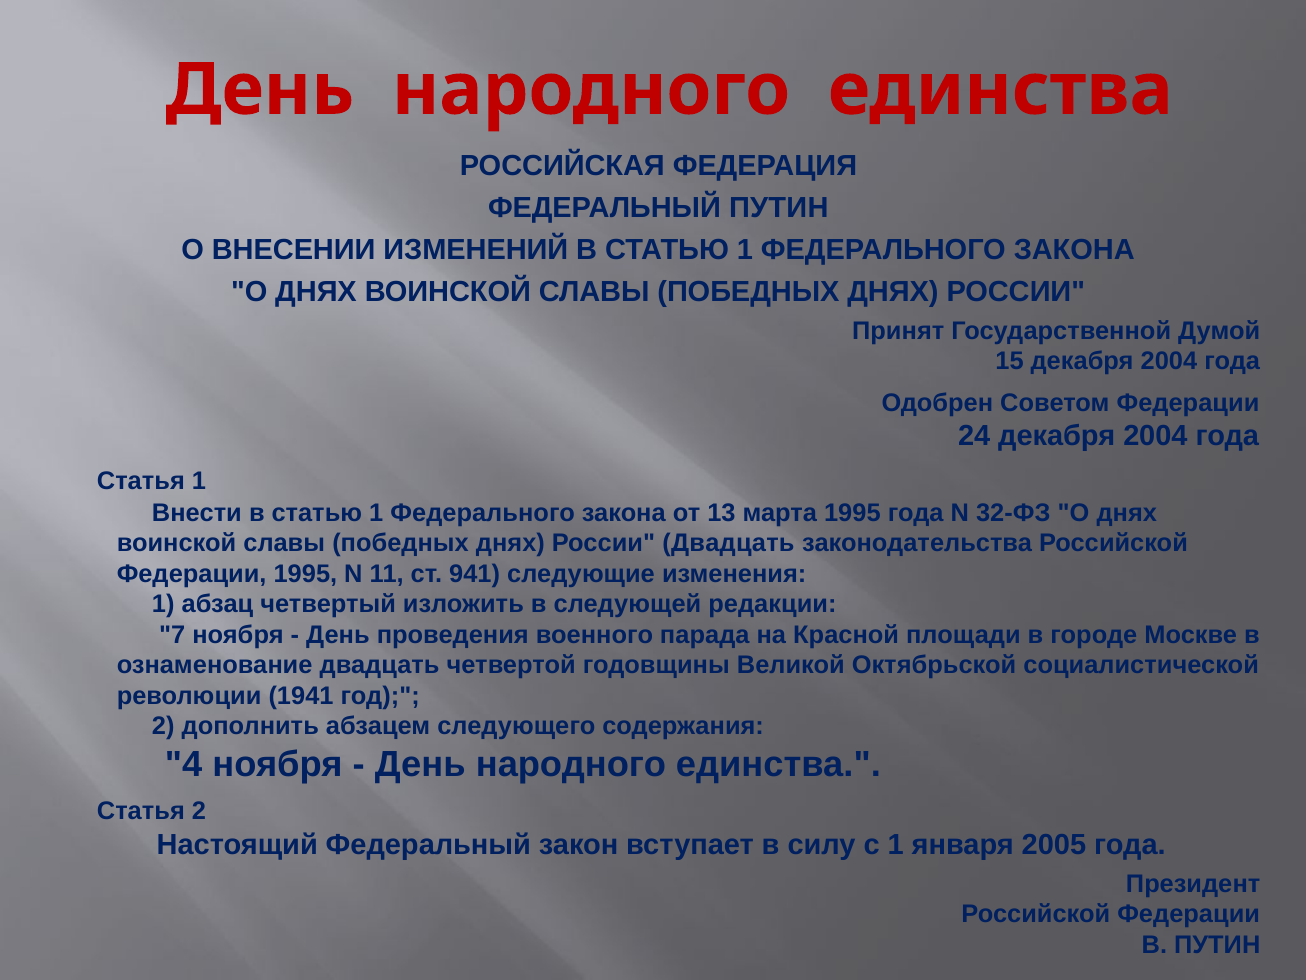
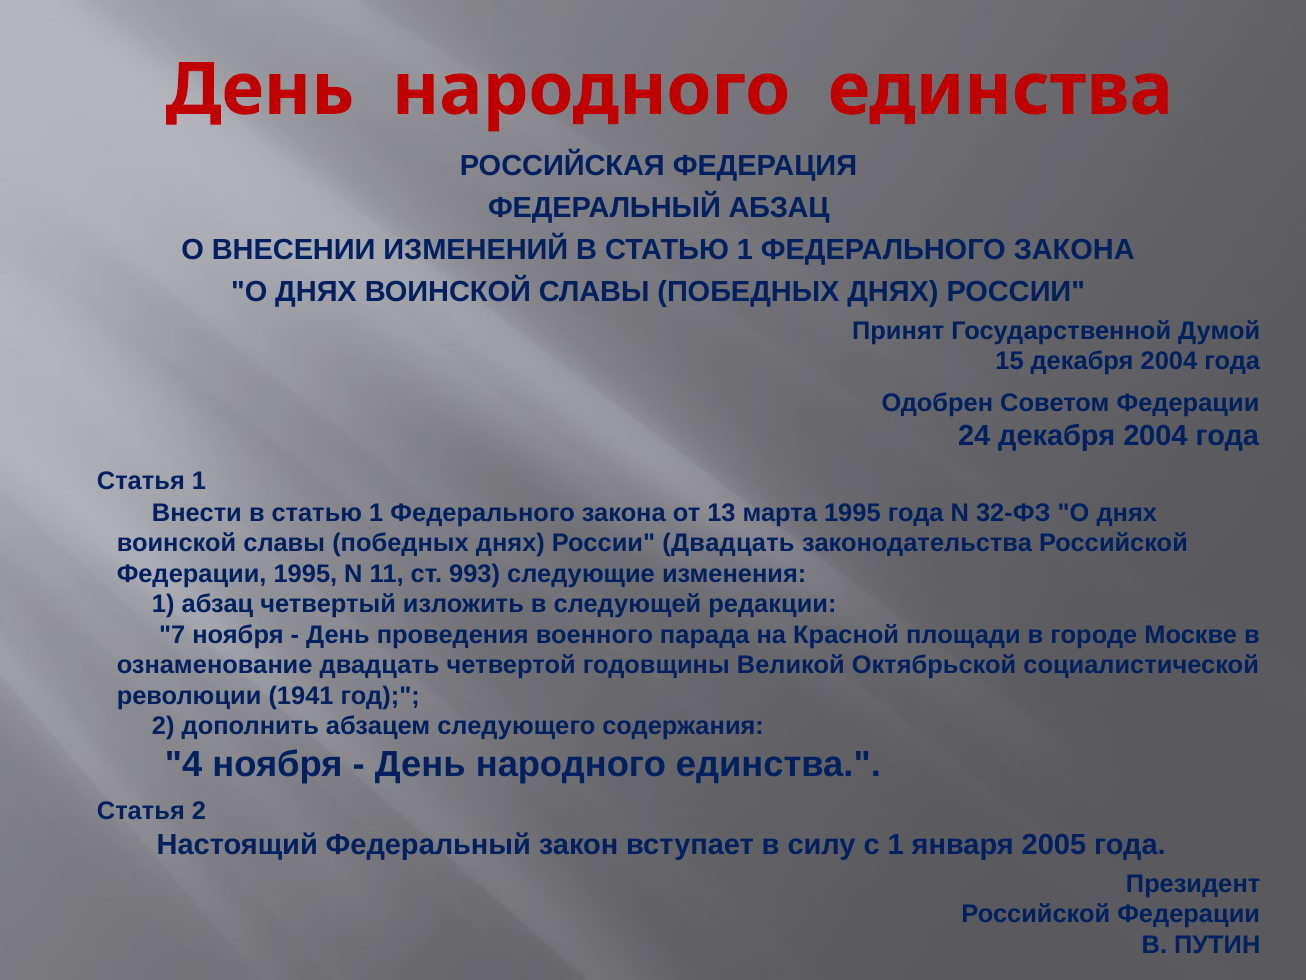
ФЕДЕРАЛЬНЫЙ ПУТИН: ПУТИН -> АБЗАЦ
941: 941 -> 993
